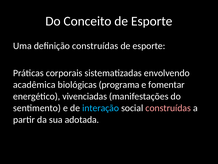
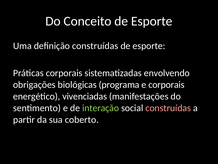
acadêmica: acadêmica -> obrigações
e fomentar: fomentar -> corporais
interação colour: light blue -> light green
adotada: adotada -> coberto
